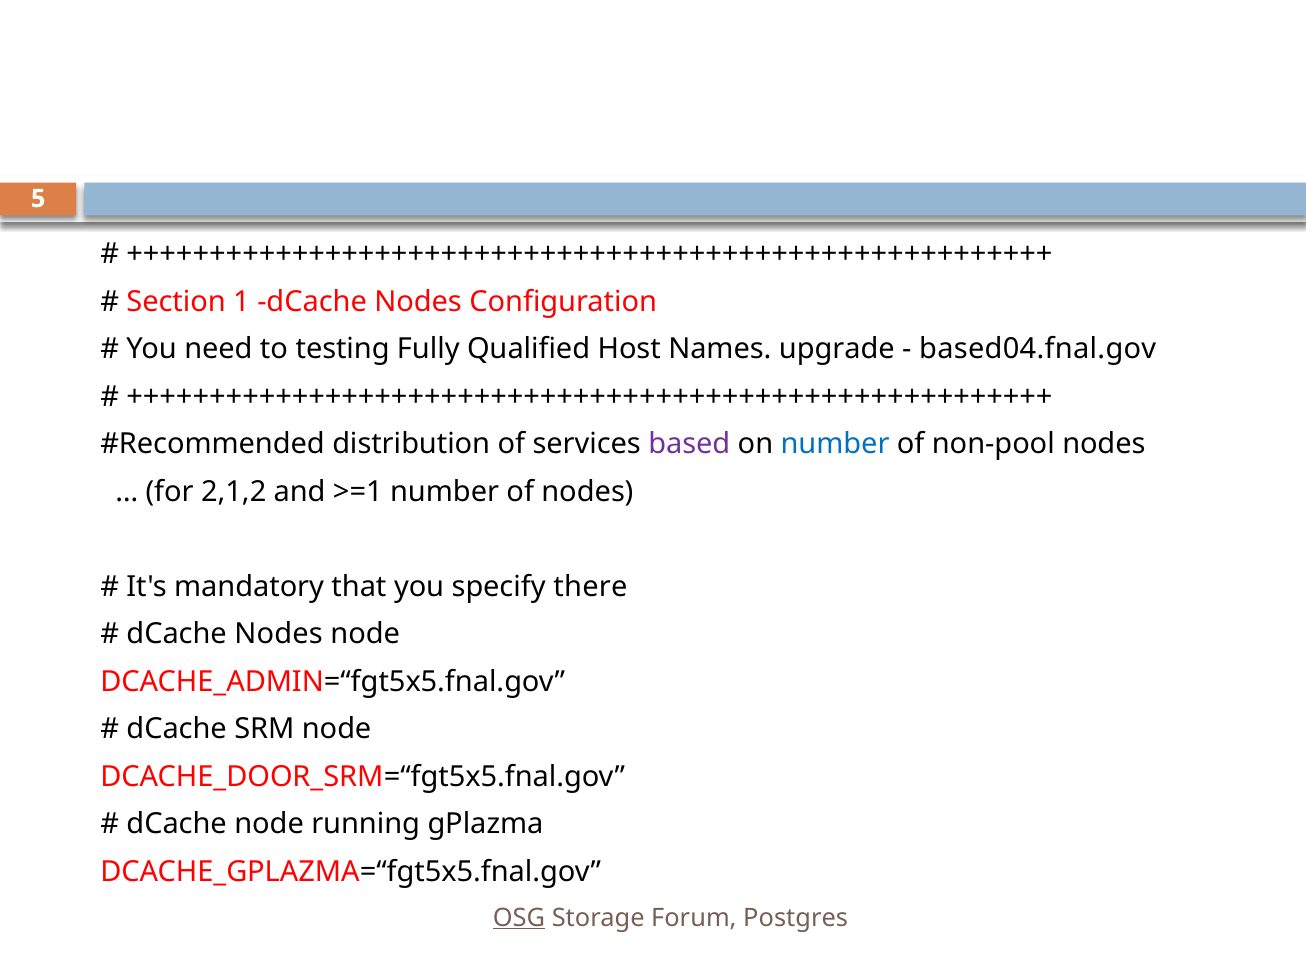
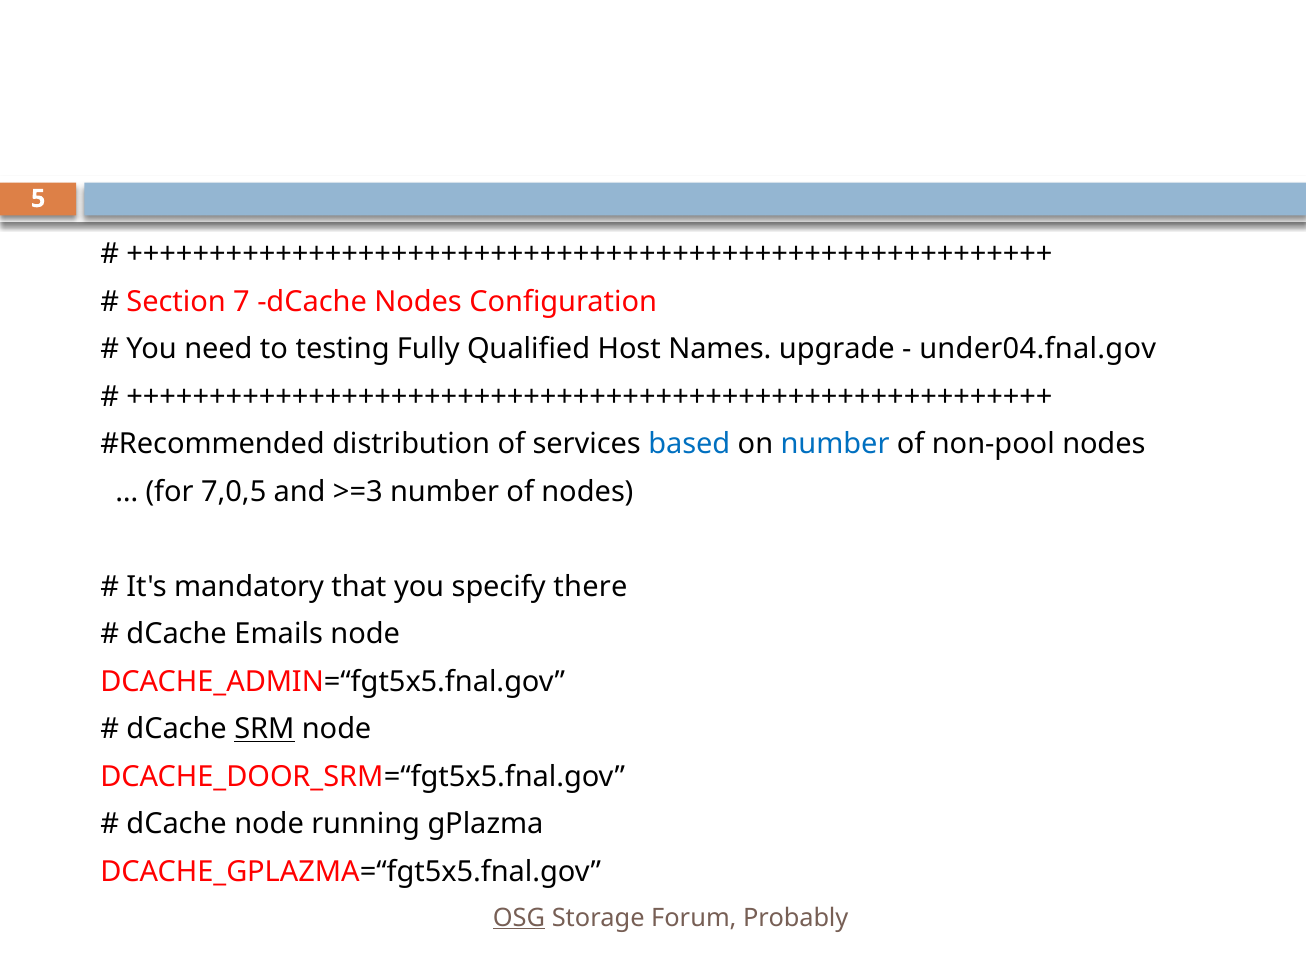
1: 1 -> 7
based04.fnal.gov: based04.fnal.gov -> under04.fnal.gov
based colour: purple -> blue
2,1,2: 2,1,2 -> 7,0,5
>=1: >=1 -> >=3
Nodes at (279, 634): Nodes -> Emails
SRM underline: none -> present
Postgres: Postgres -> Probably
